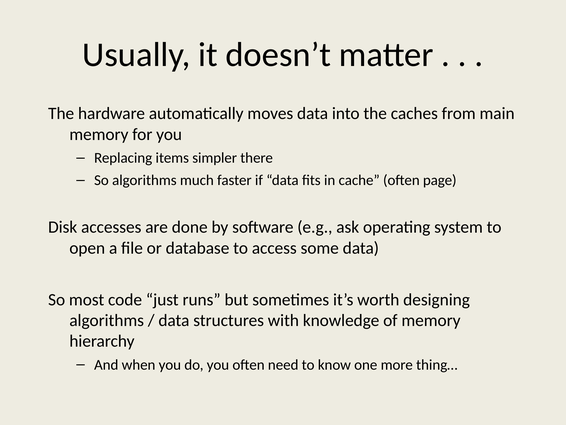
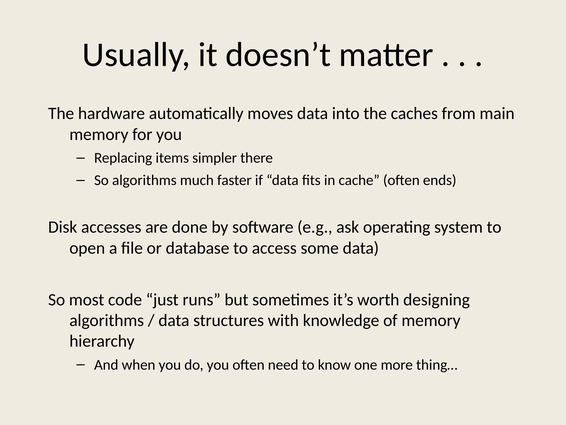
page: page -> ends
